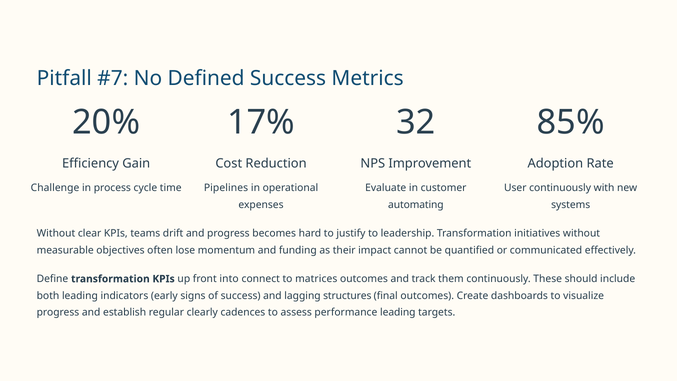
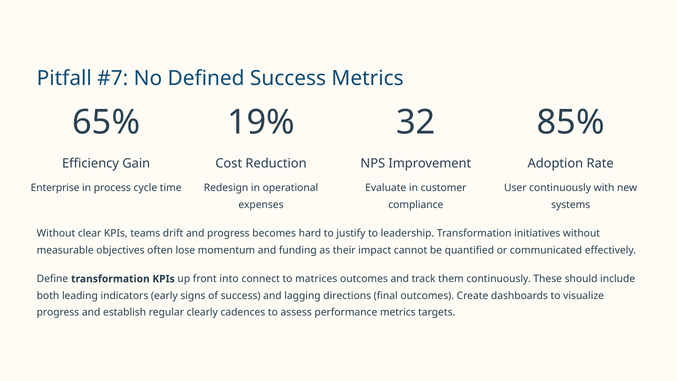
20%: 20% -> 65%
17%: 17% -> 19%
Challenge: Challenge -> Enterprise
Pipelines: Pipelines -> Redesign
automating: automating -> compliance
structures: structures -> directions
performance leading: leading -> metrics
